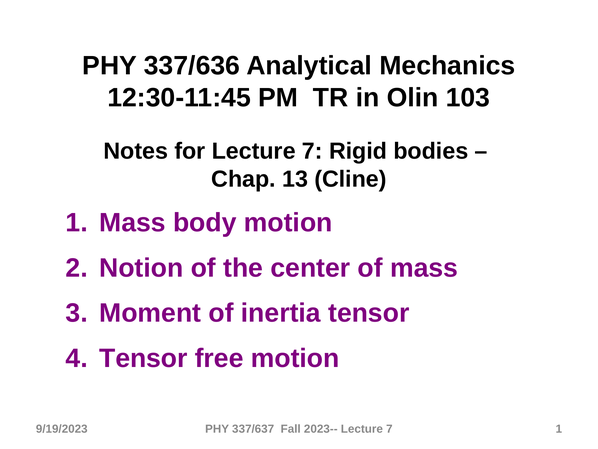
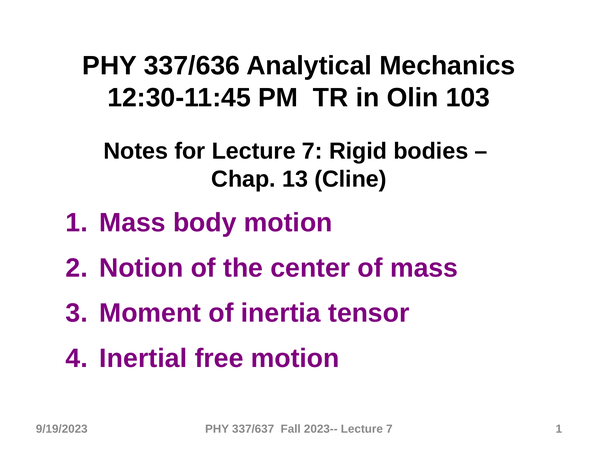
Tensor at (143, 358): Tensor -> Inertial
